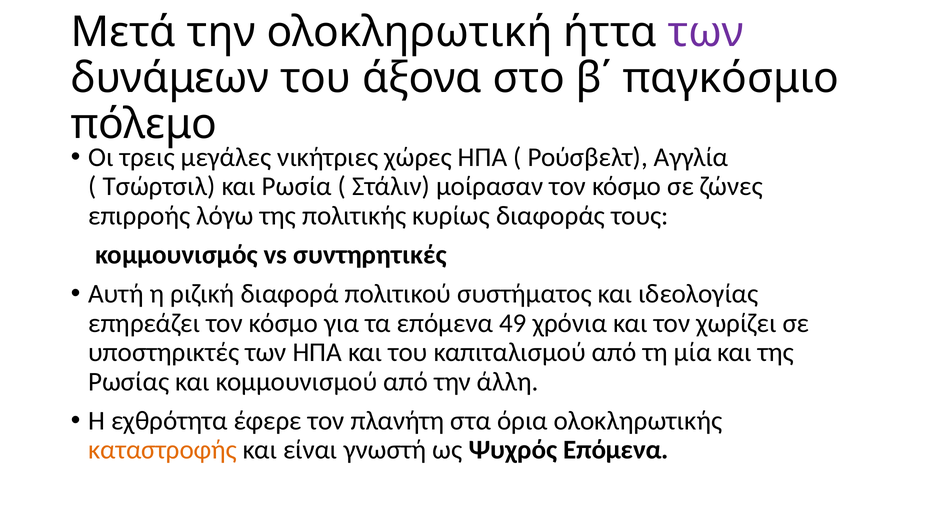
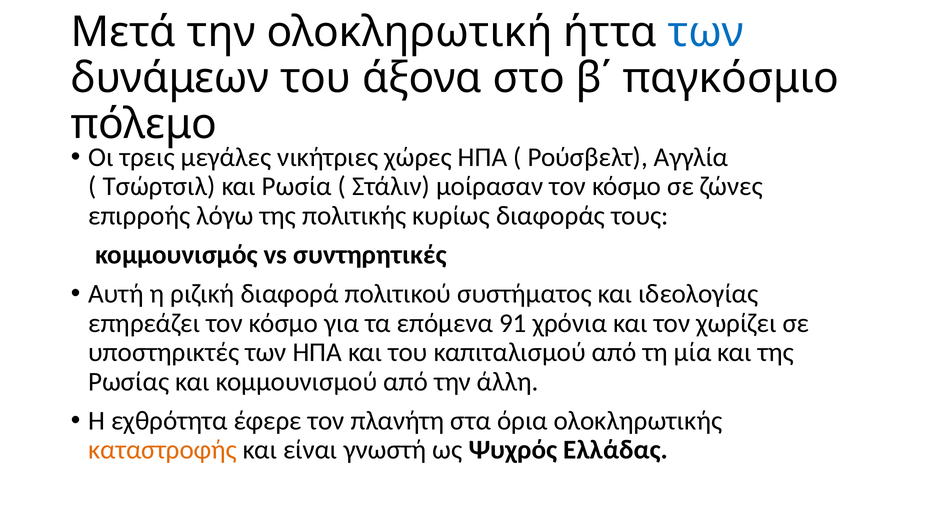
των at (706, 32) colour: purple -> blue
49: 49 -> 91
Ψυχρός Επόμενα: Επόμενα -> Ελλάδας
